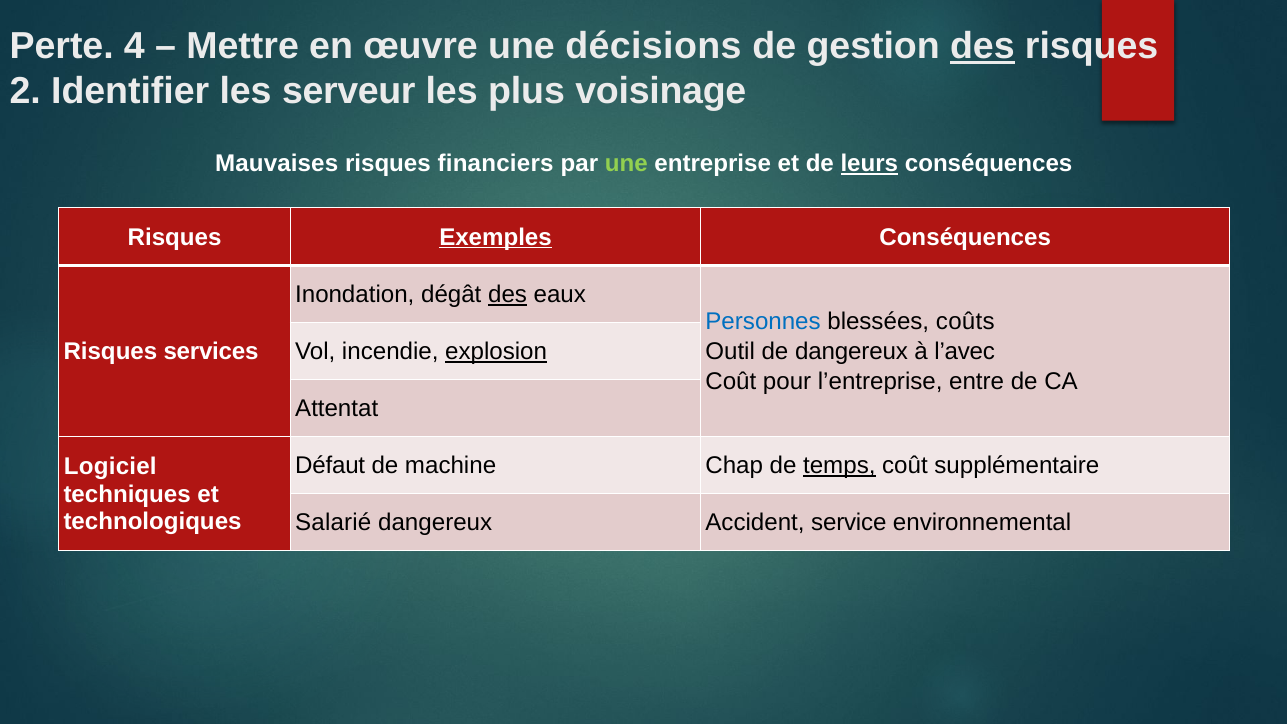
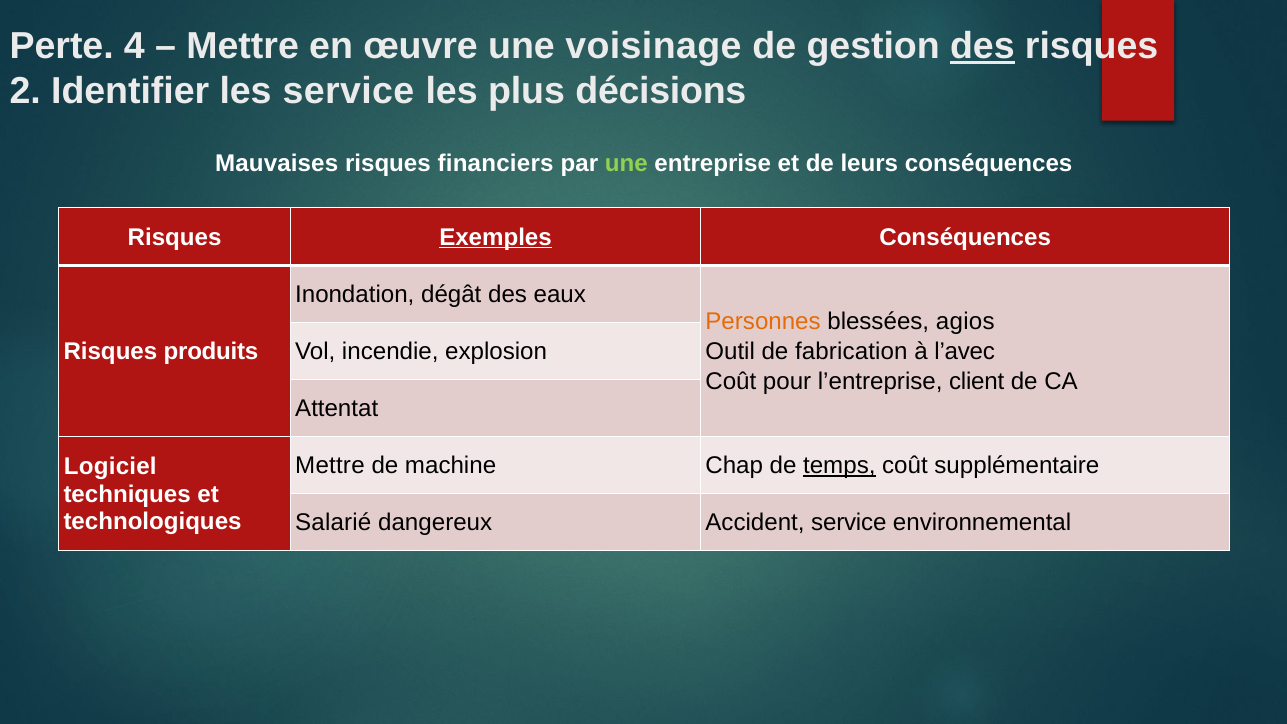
décisions: décisions -> voisinage
les serveur: serveur -> service
voisinage: voisinage -> décisions
leurs underline: present -> none
des at (508, 294) underline: present -> none
Personnes colour: blue -> orange
coûts: coûts -> agios
services: services -> produits
explosion underline: present -> none
de dangereux: dangereux -> fabrication
entre: entre -> client
Défaut at (330, 465): Défaut -> Mettre
